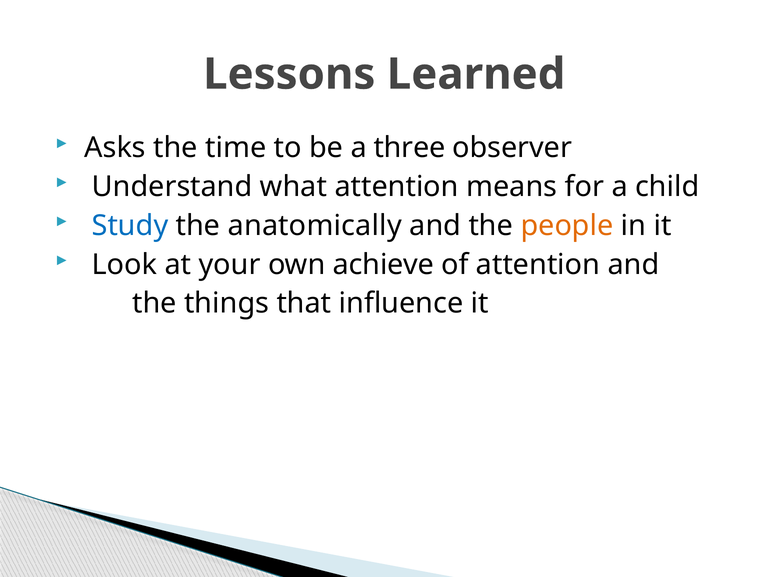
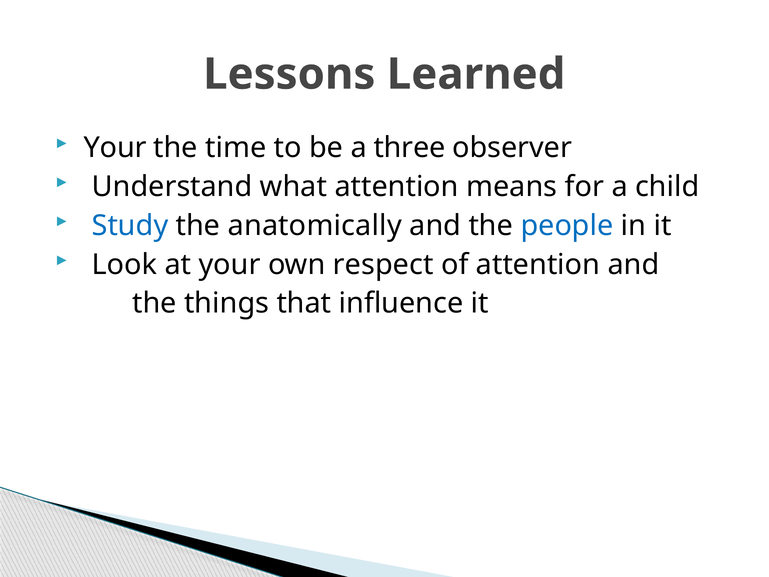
Asks at (115, 148): Asks -> Your
people colour: orange -> blue
achieve: achieve -> respect
